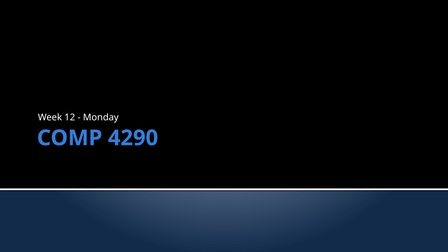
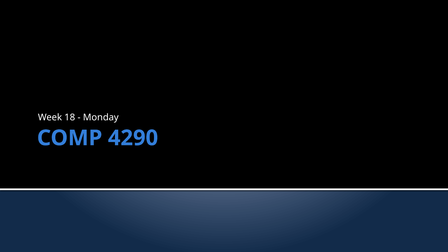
12: 12 -> 18
